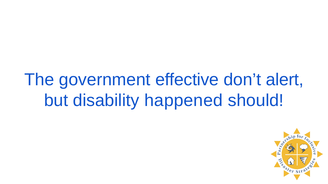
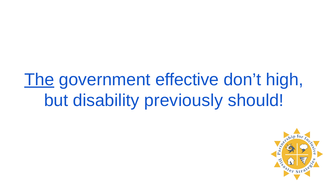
The underline: none -> present
alert: alert -> high
happened: happened -> previously
